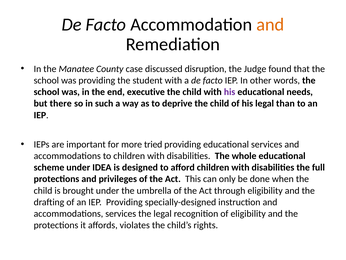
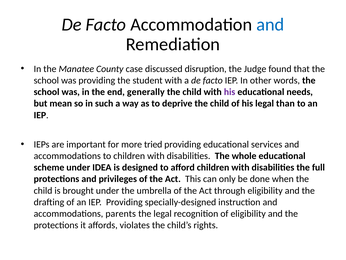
and at (270, 25) colour: orange -> blue
executive: executive -> generally
there: there -> mean
accommodations services: services -> parents
